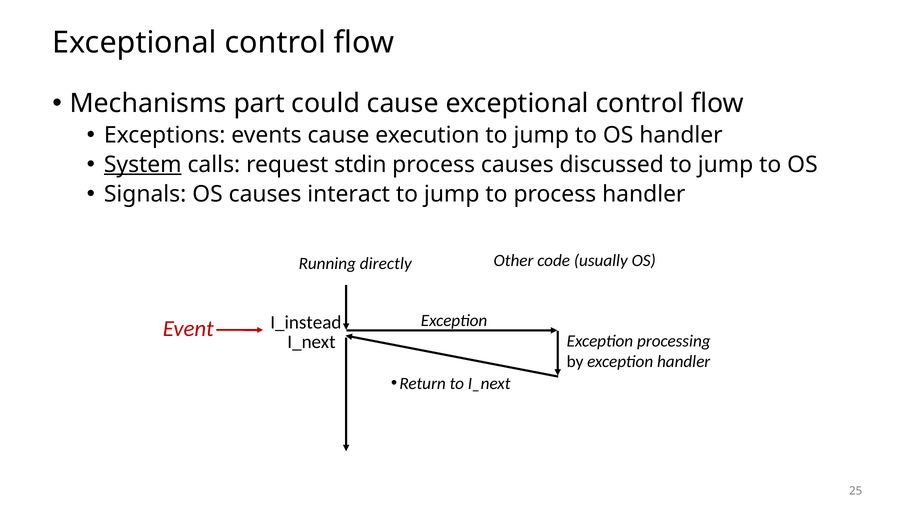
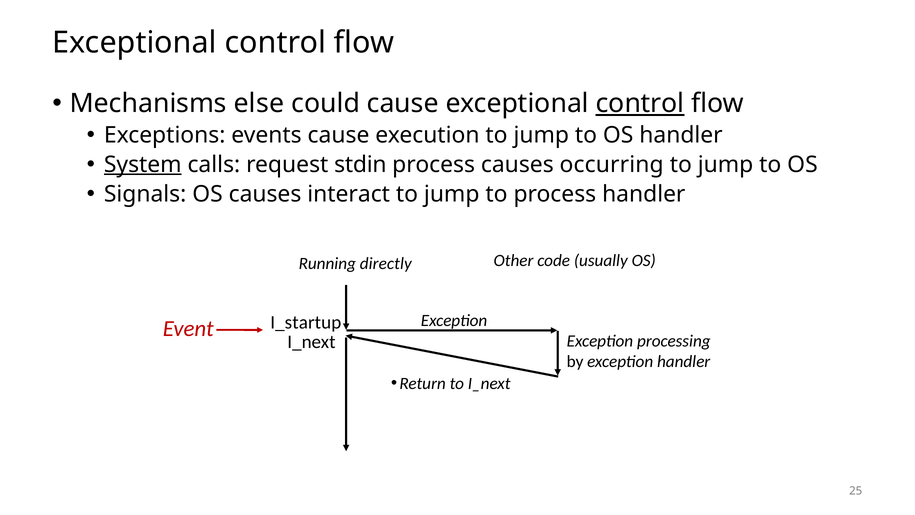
part: part -> else
control at (640, 103) underline: none -> present
discussed: discussed -> occurring
I_instead: I_instead -> I_startup
